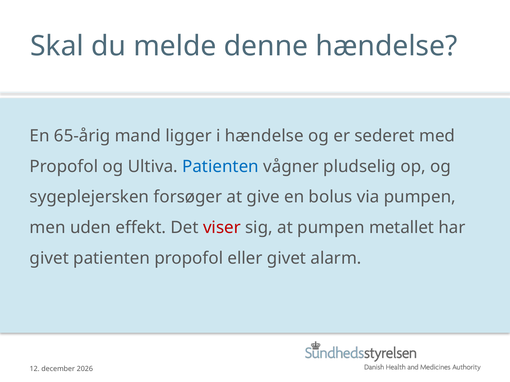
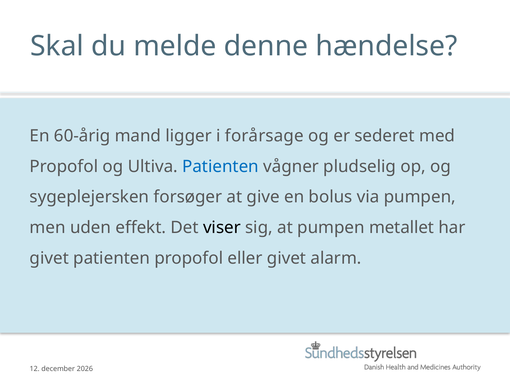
65-årig: 65-årig -> 60-årig
i hændelse: hændelse -> forårsage
viser colour: red -> black
